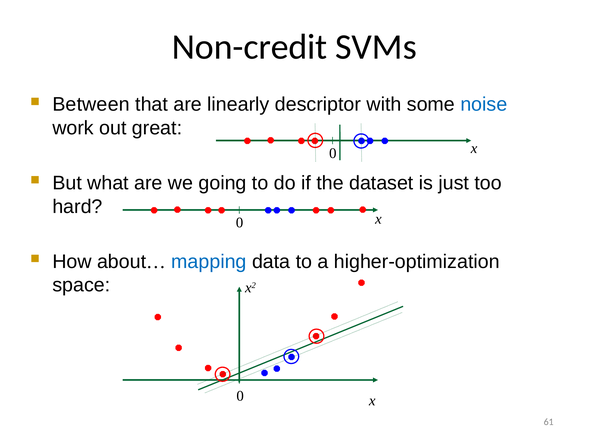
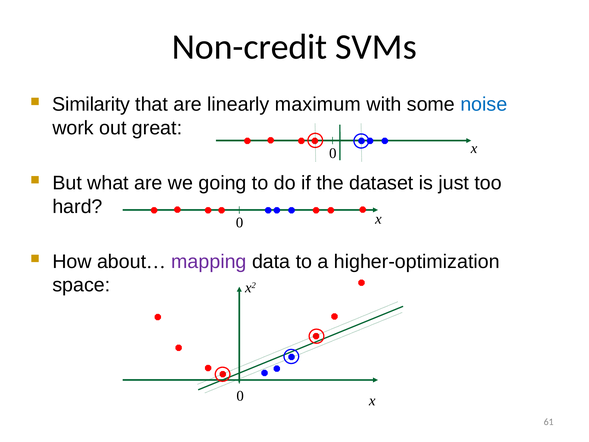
Between: Between -> Similarity
descriptor: descriptor -> maximum
mapping colour: blue -> purple
